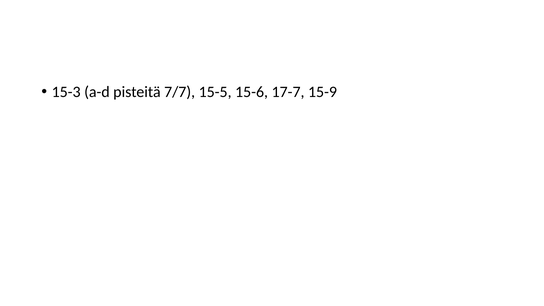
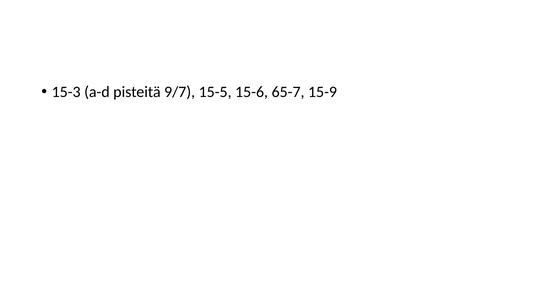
7/7: 7/7 -> 9/7
17-7: 17-7 -> 65-7
